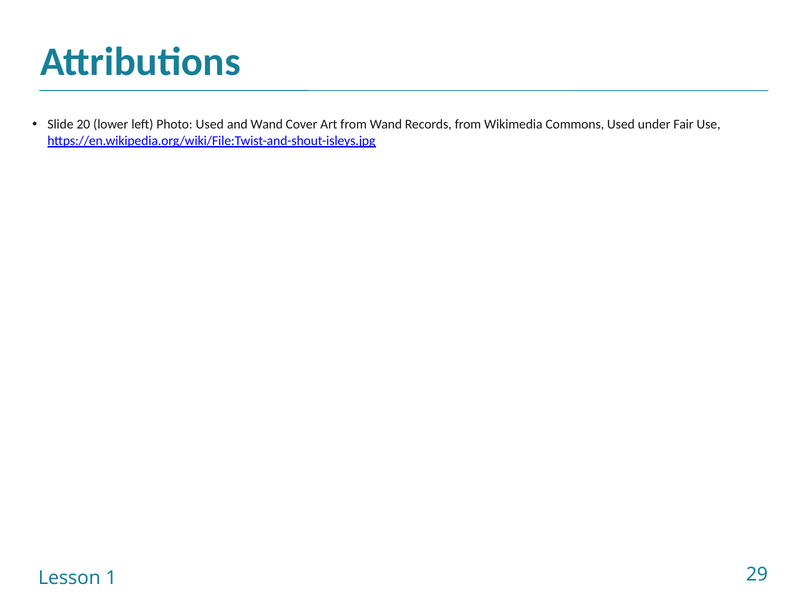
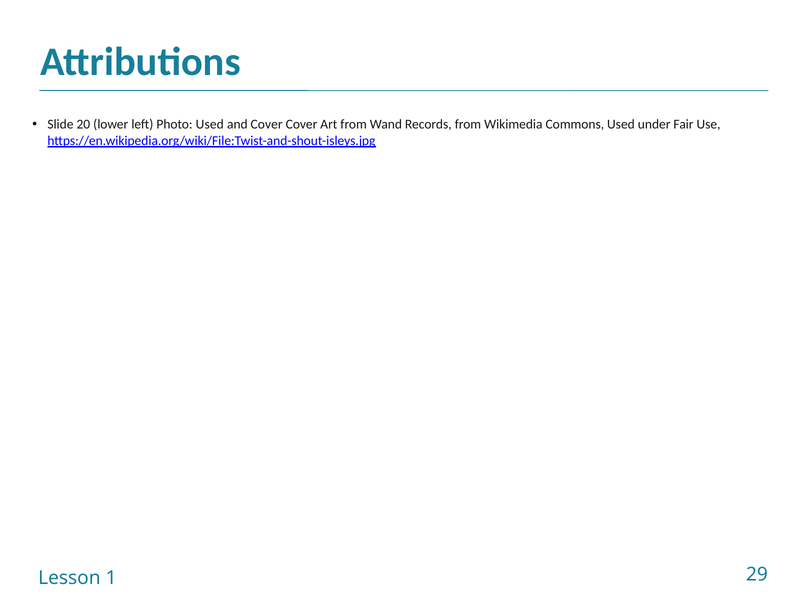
and Wand: Wand -> Cover
